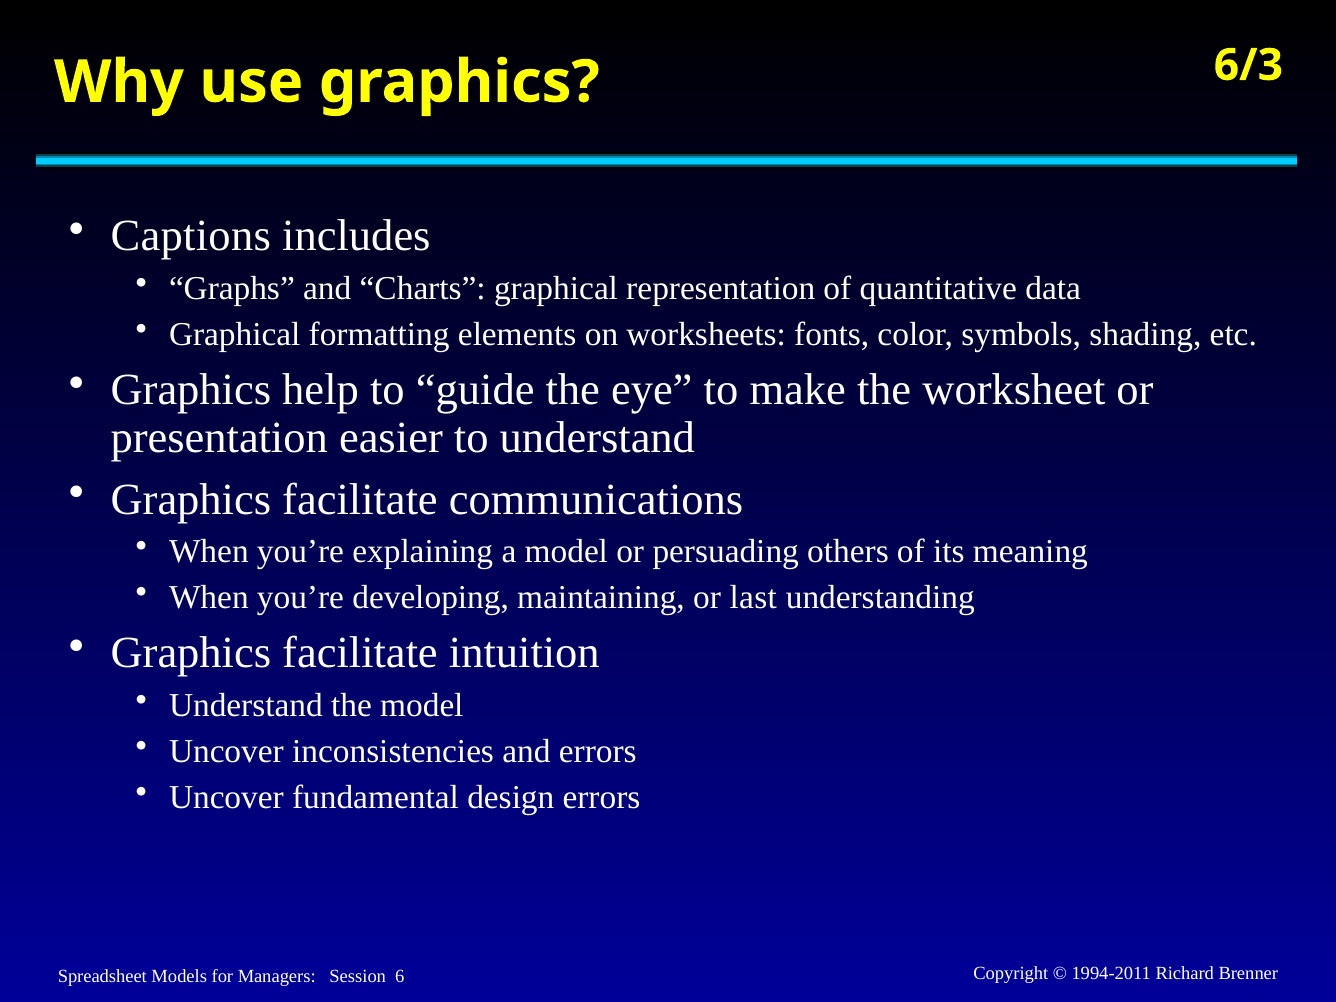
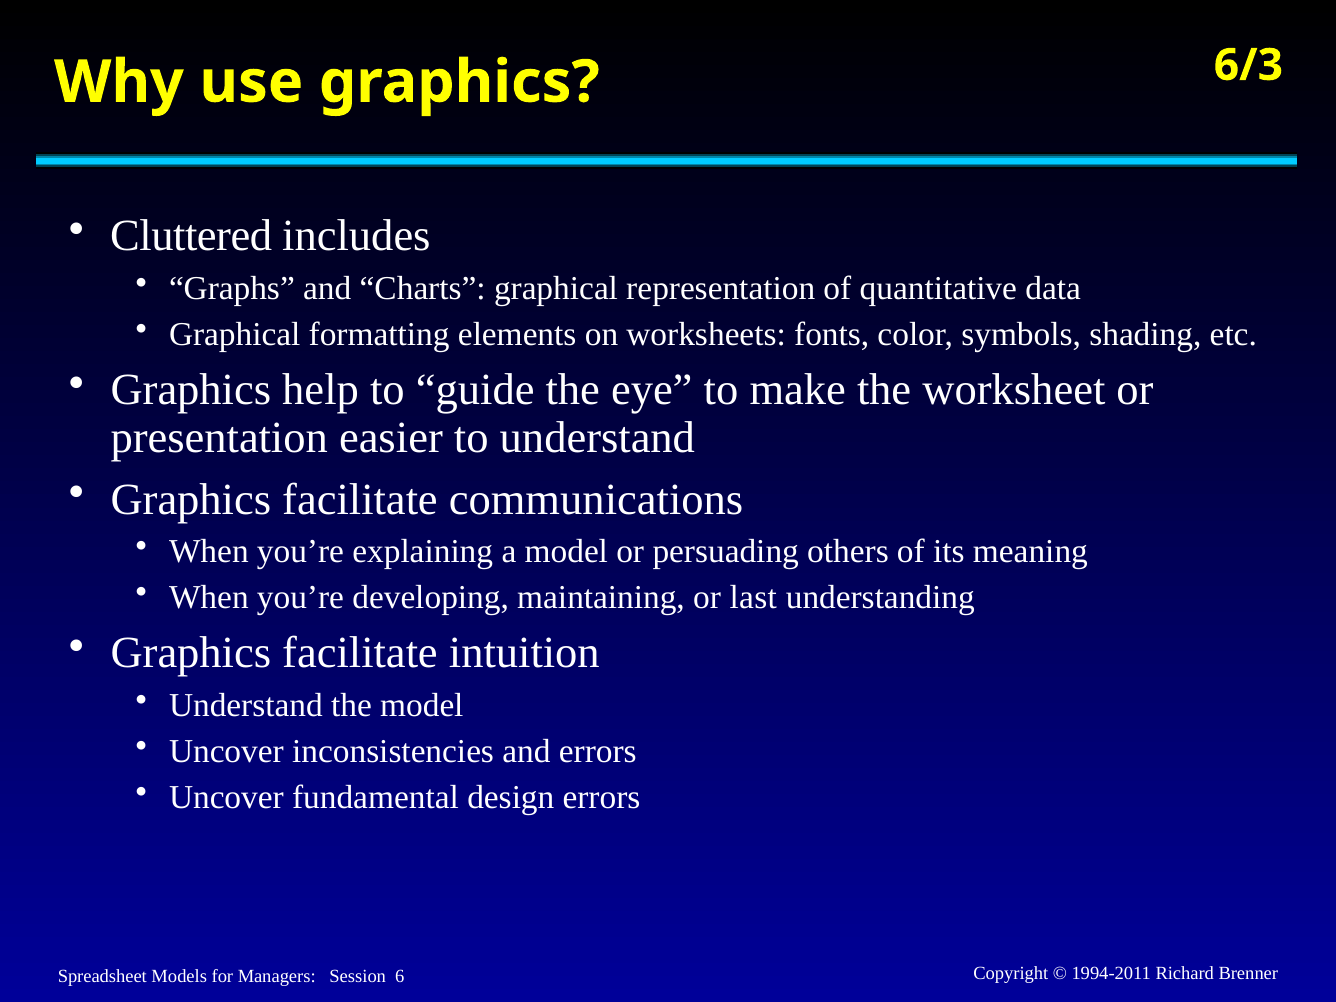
Captions: Captions -> Cluttered
